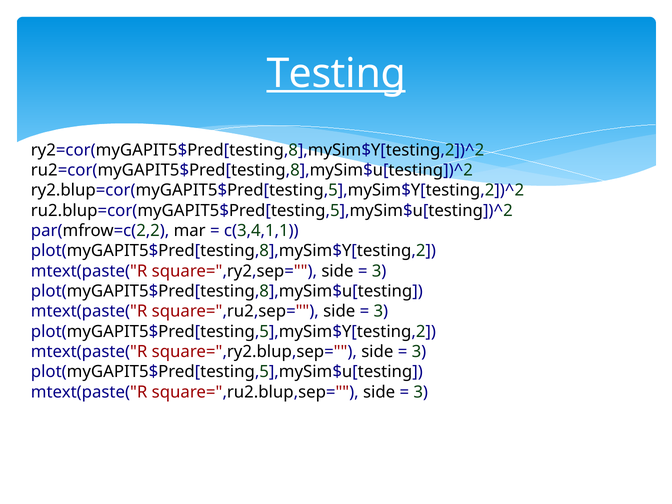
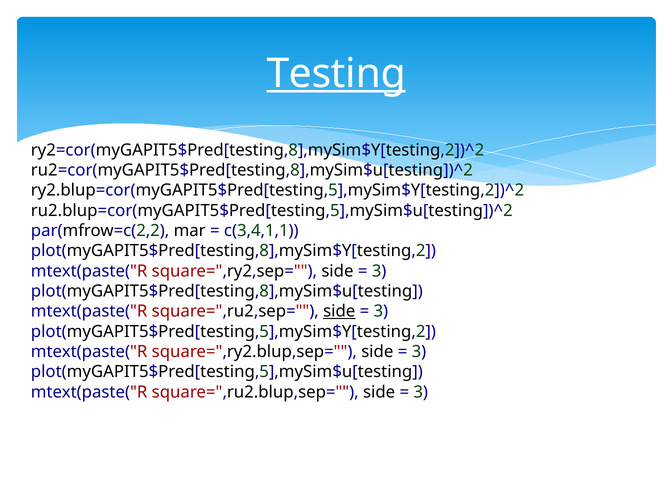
side at (339, 311) underline: none -> present
